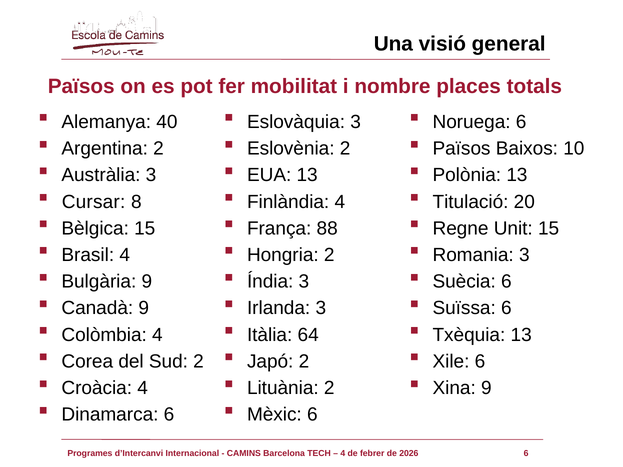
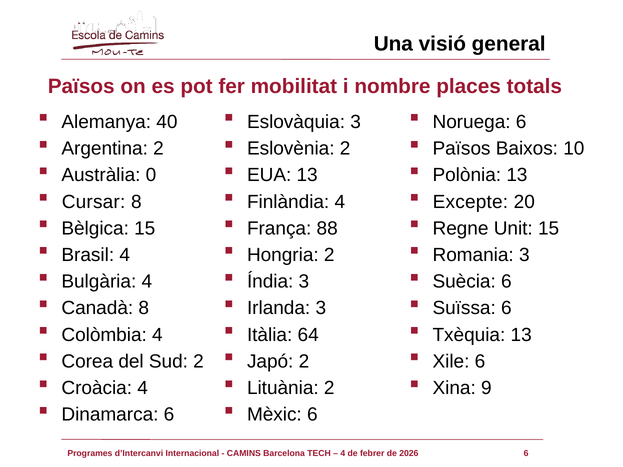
Austràlia 3: 3 -> 0
Titulació: Titulació -> Excepte
Bulgària 9: 9 -> 4
Canadà 9: 9 -> 8
